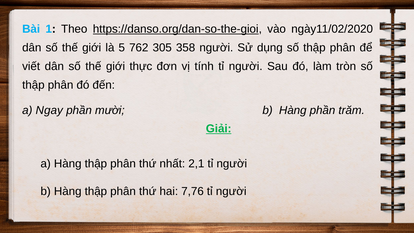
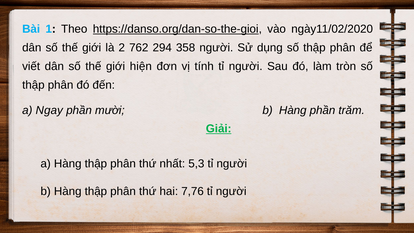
5: 5 -> 2
305: 305 -> 294
thực: thực -> hiện
2,1: 2,1 -> 5,3
